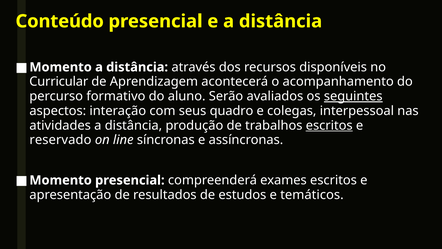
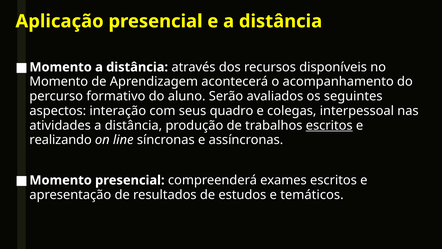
Conteúdo: Conteúdo -> Aplicação
Curricular at (59, 82): Curricular -> Momento
seguintes underline: present -> none
reservado: reservado -> realizando
